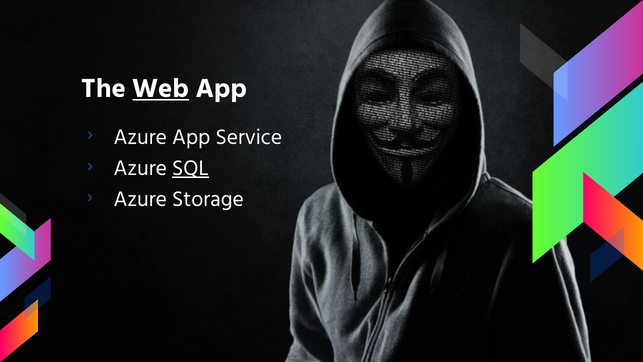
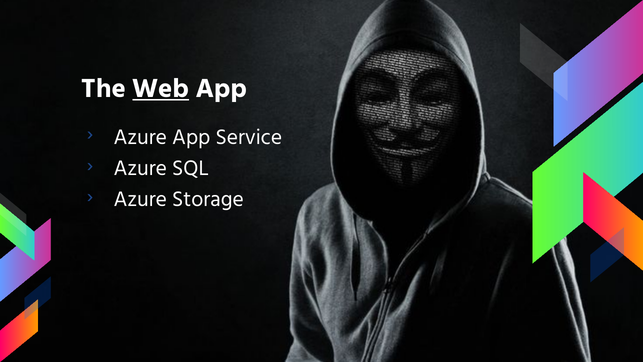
SQL underline: present -> none
